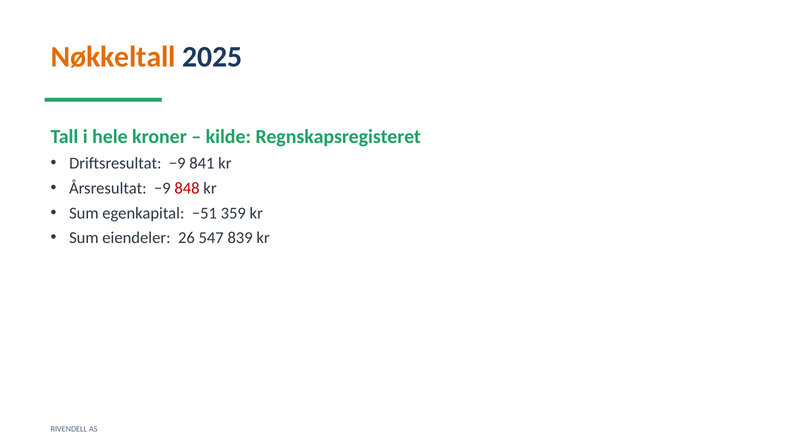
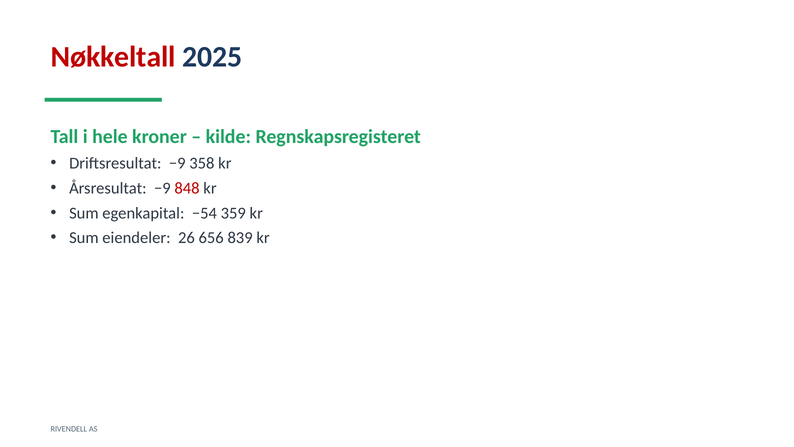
Nøkkeltall colour: orange -> red
841: 841 -> 358
−51: −51 -> −54
547: 547 -> 656
